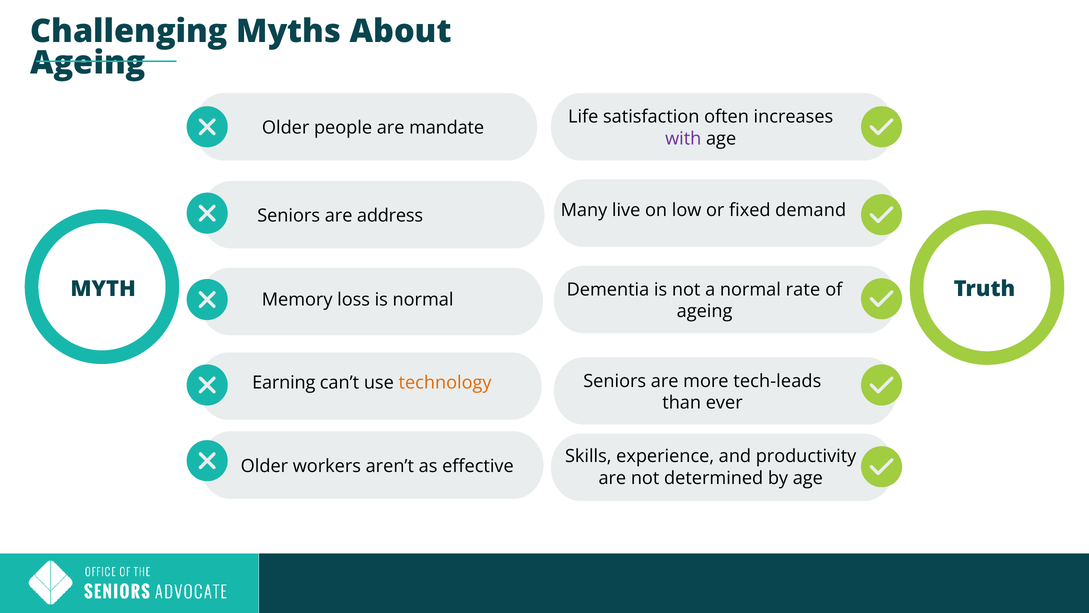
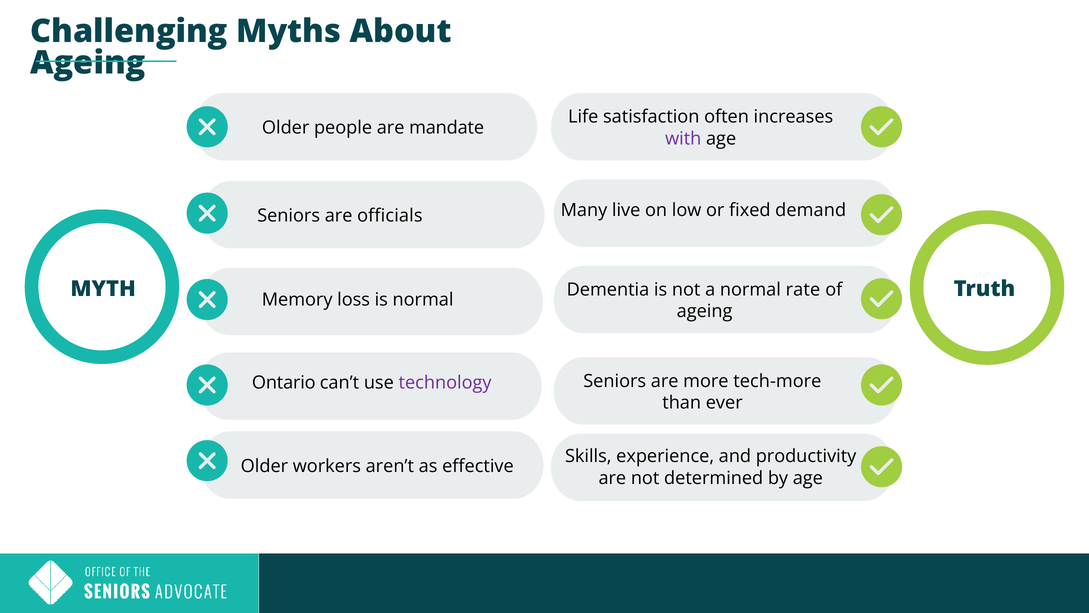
address: address -> officials
Earning: Earning -> Ontario
technology colour: orange -> purple
tech-leads: tech-leads -> tech-more
